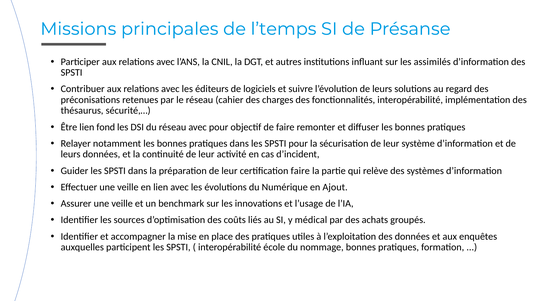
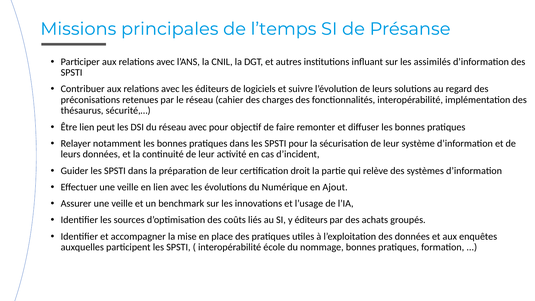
fond: fond -> peut
certification faire: faire -> droit
y médical: médical -> éditeurs
